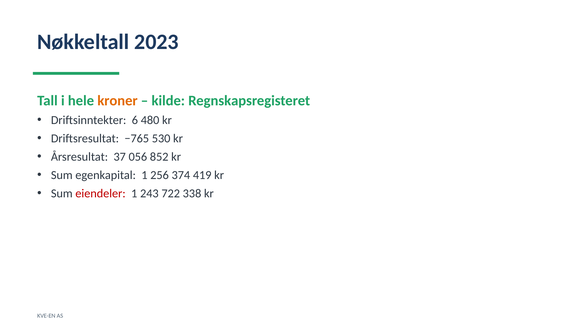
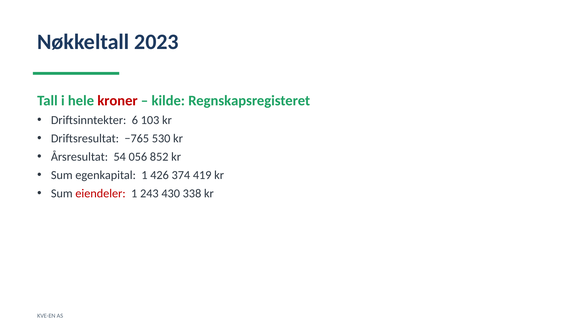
kroner colour: orange -> red
480: 480 -> 103
37: 37 -> 54
256: 256 -> 426
722: 722 -> 430
